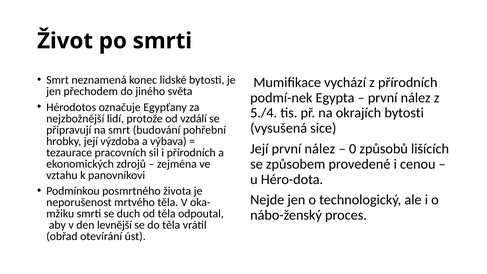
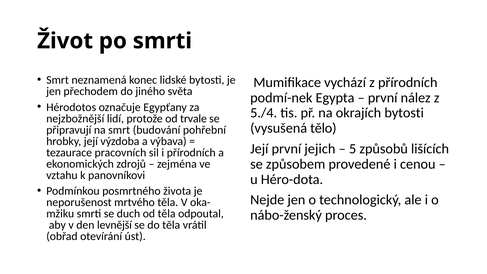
vzdálí: vzdálí -> trvale
sice: sice -> tělo
Její první nález: nález -> jejich
0: 0 -> 5
